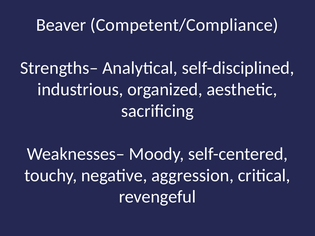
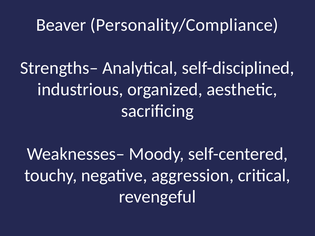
Competent/Compliance: Competent/Compliance -> Personality/Compliance
